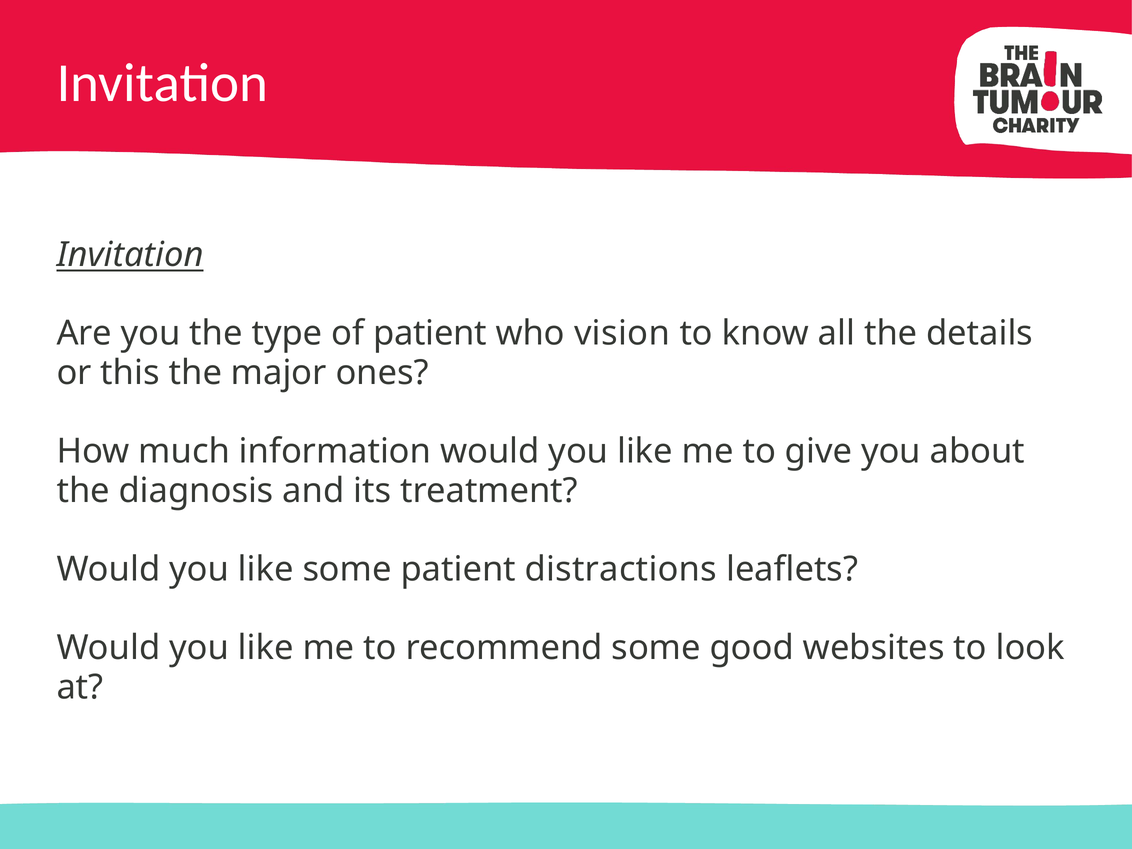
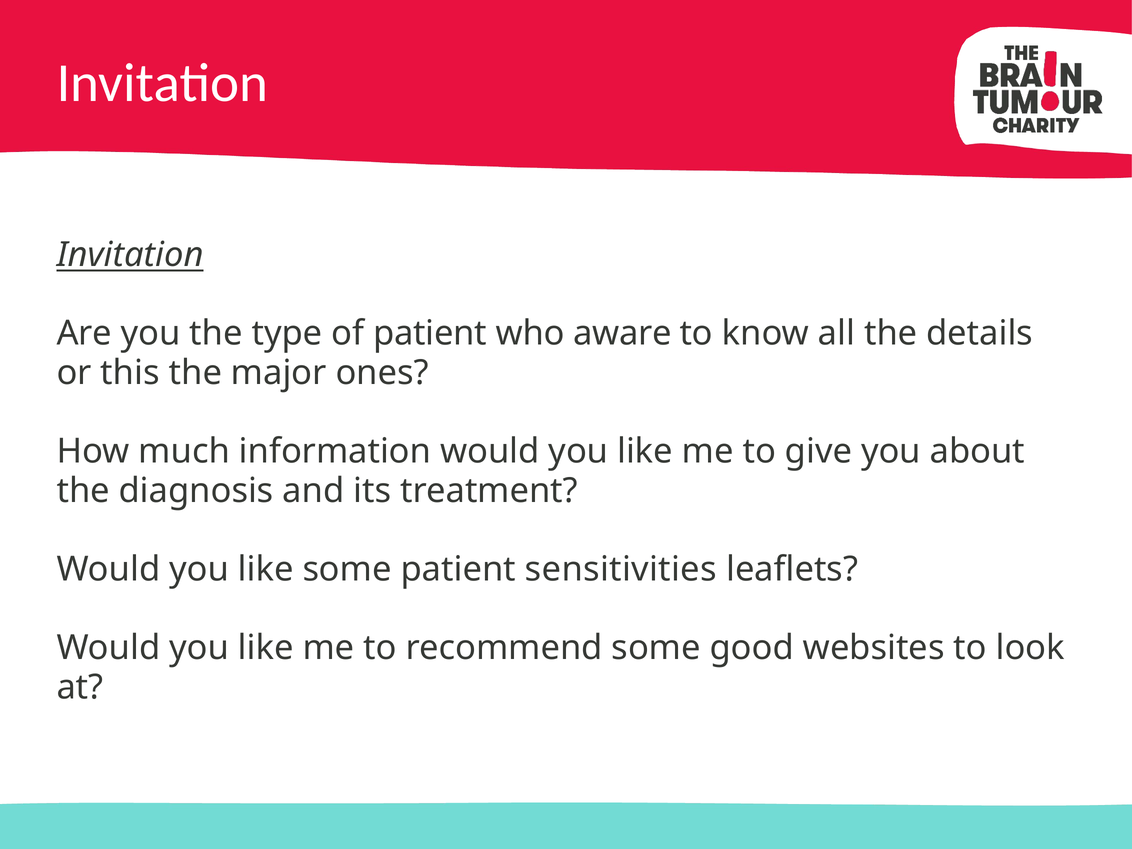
vision: vision -> aware
distractions: distractions -> sensitivities
